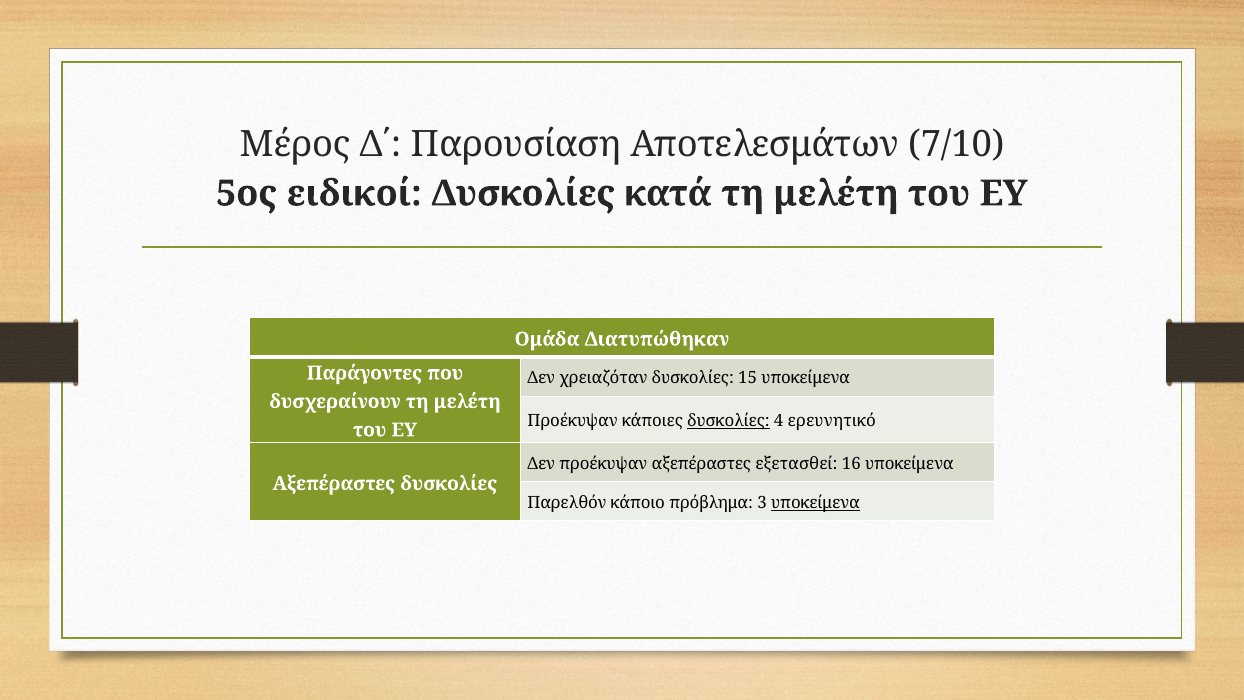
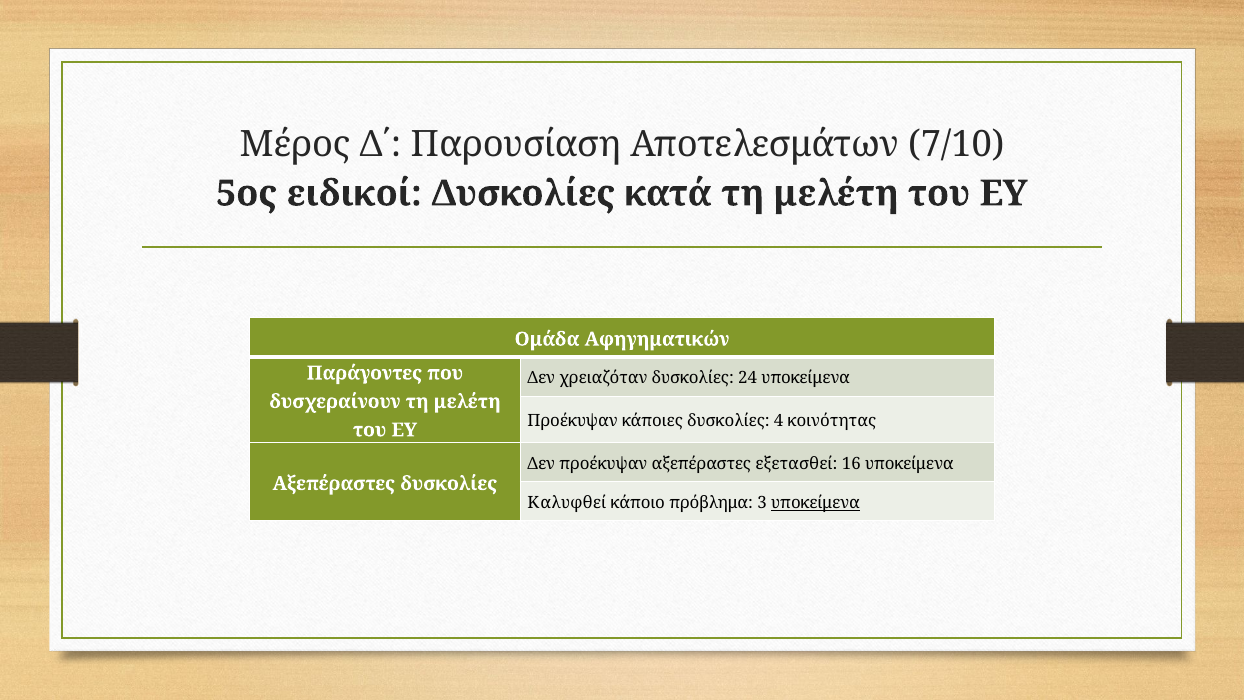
Διατυπώθηκαν: Διατυπώθηκαν -> Αφηγηματικών
15: 15 -> 24
δυσκολίες at (728, 421) underline: present -> none
ερευνητικό: ερευνητικό -> κοινότητας
Παρελθόν: Παρελθόν -> Καλυφθεί
